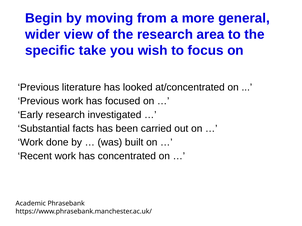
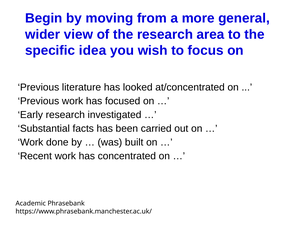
take: take -> idea
